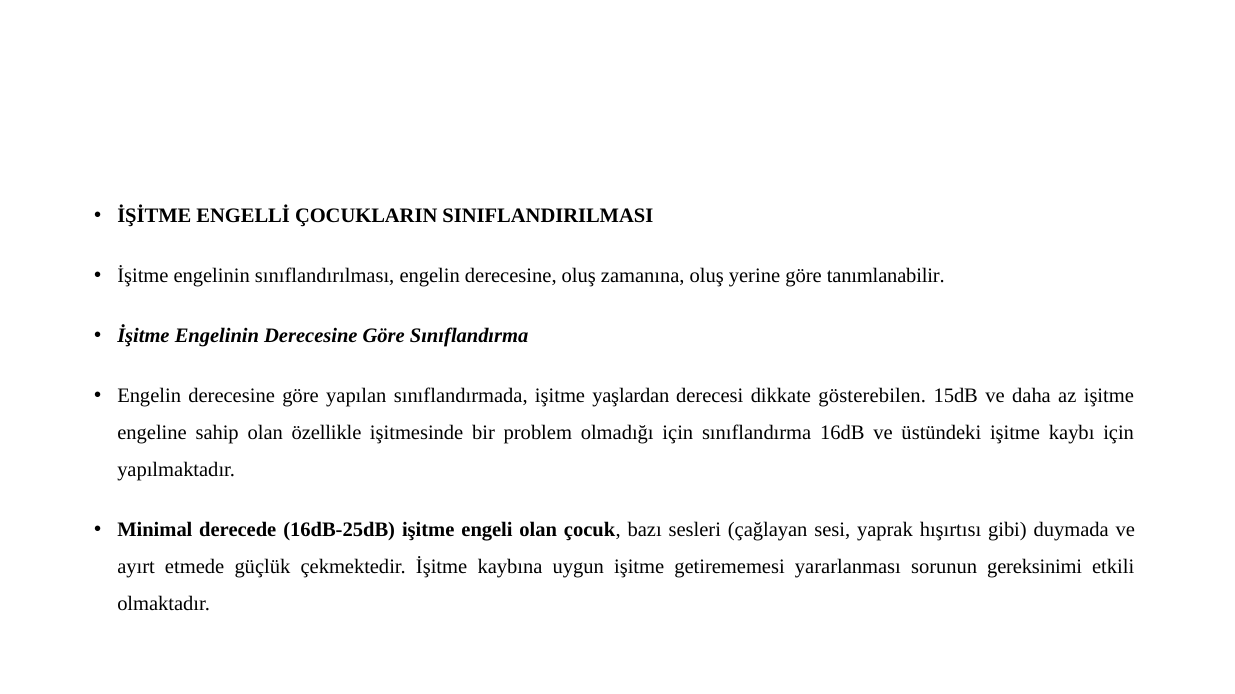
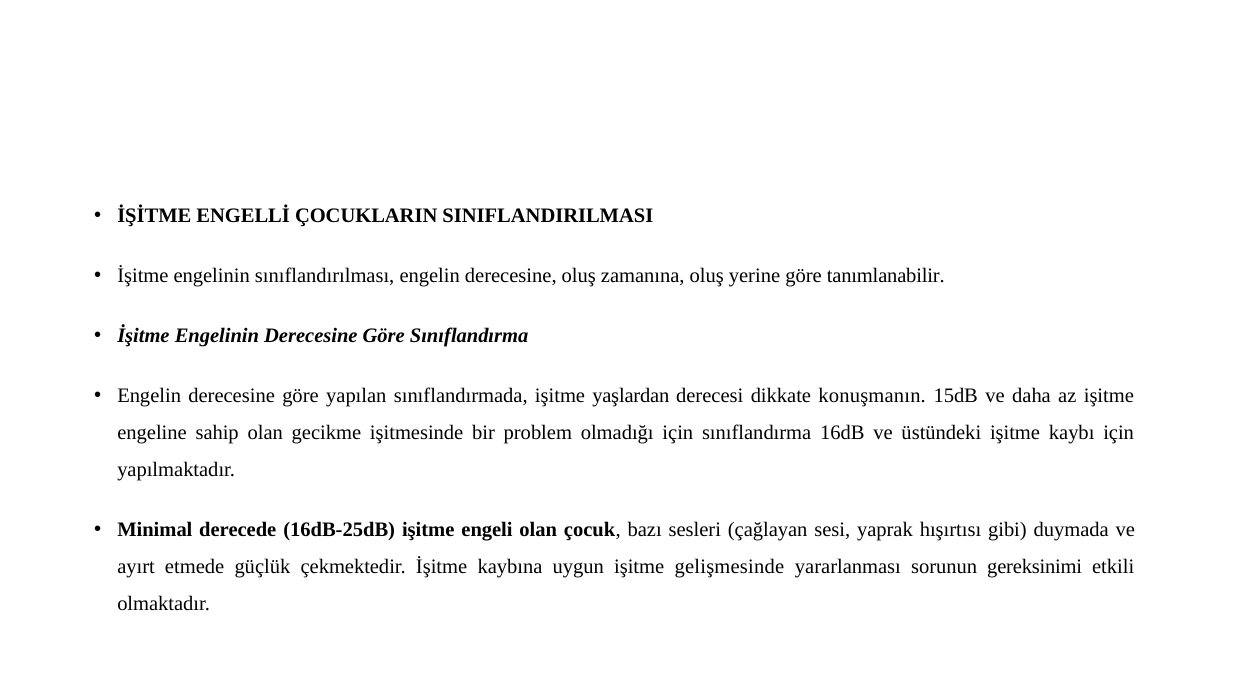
gösterebilen: gösterebilen -> konuşmanın
özellikle: özellikle -> gecikme
getirememesi: getirememesi -> gelişmesinde
